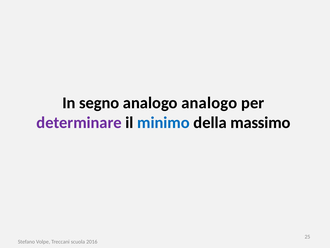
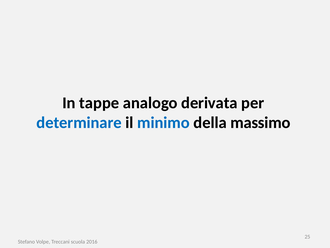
segno: segno -> tappe
analogo analogo: analogo -> derivata
determinare colour: purple -> blue
